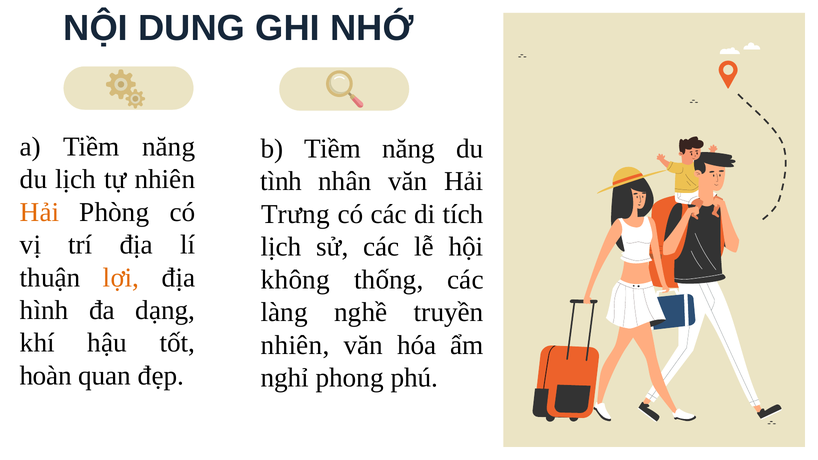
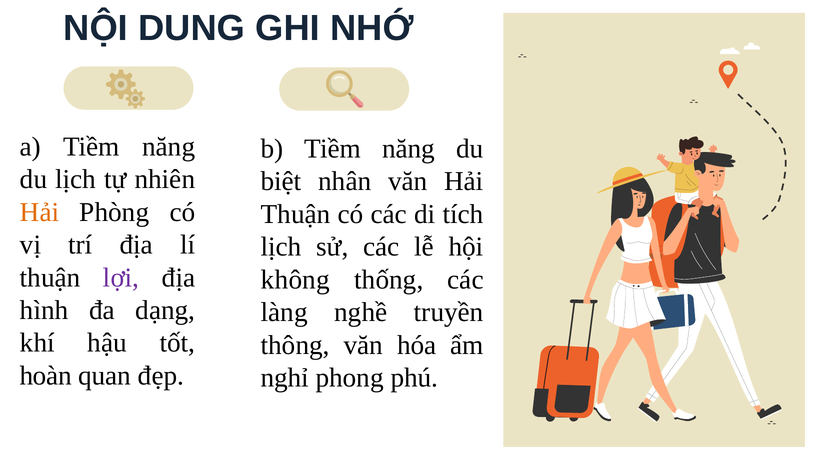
tình: tình -> biệt
Trưng at (295, 214): Trưng -> Thuận
lợi colour: orange -> purple
nhiên at (295, 345): nhiên -> thông
